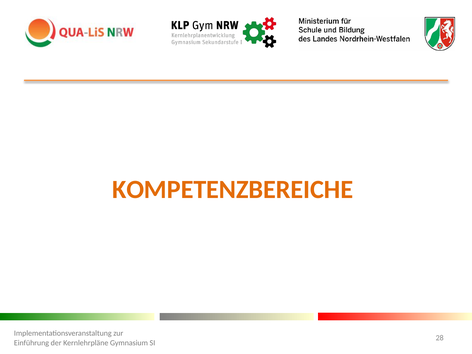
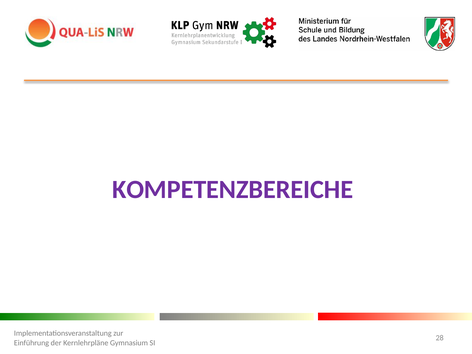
KOMPETENZBEREICHE colour: orange -> purple
